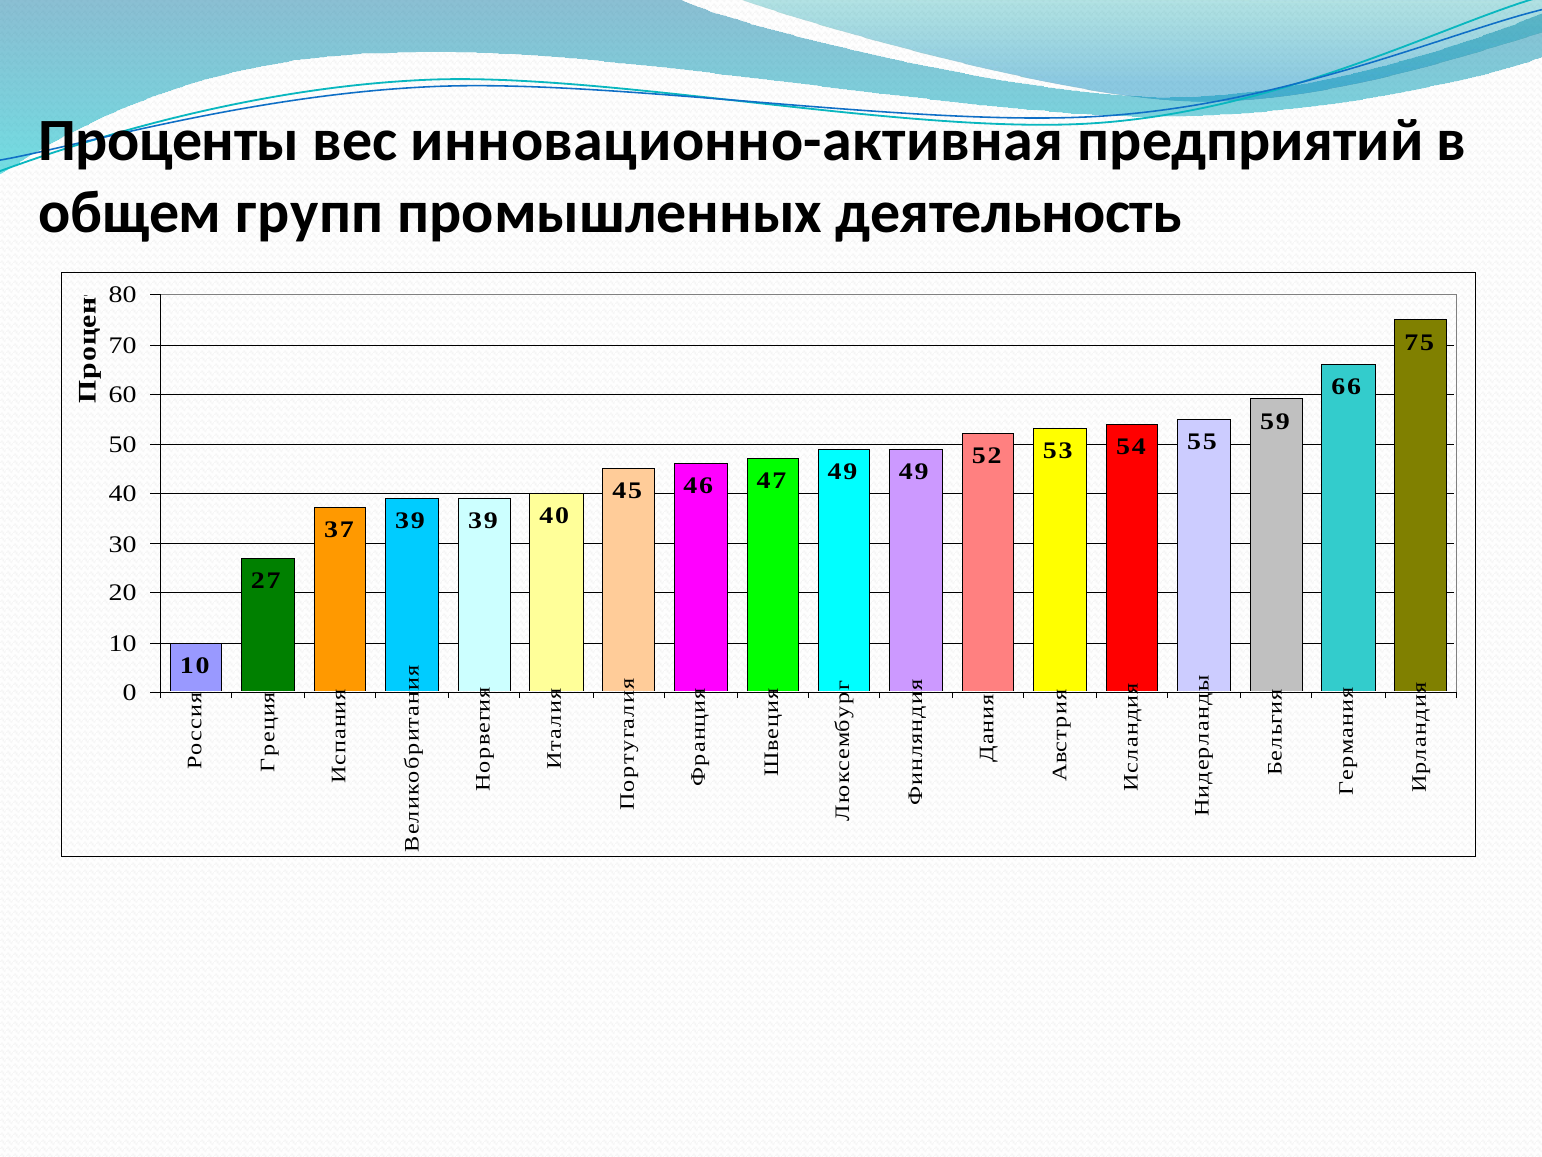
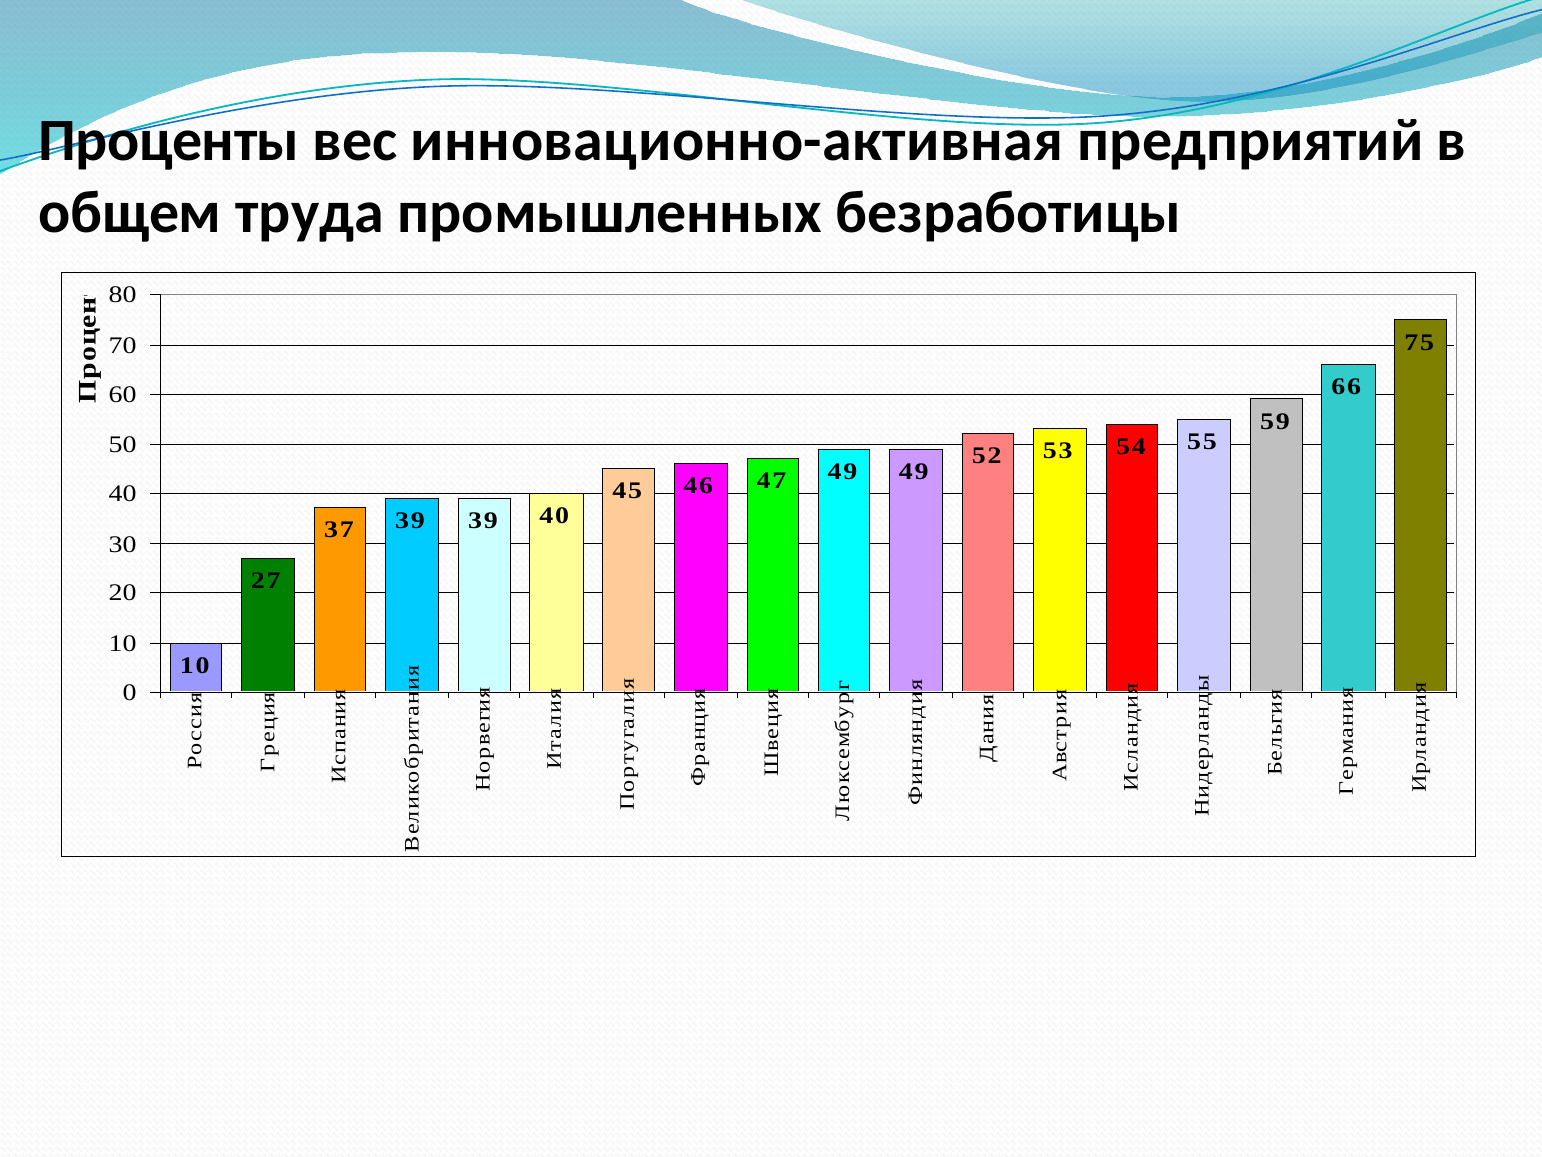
групп: групп -> труда
деятельность: деятельность -> безработицы
